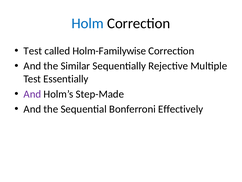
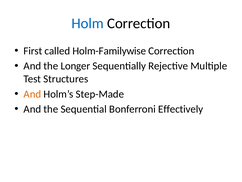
Test at (33, 51): Test -> First
Similar: Similar -> Longer
Essentially: Essentially -> Structures
And at (32, 94) colour: purple -> orange
